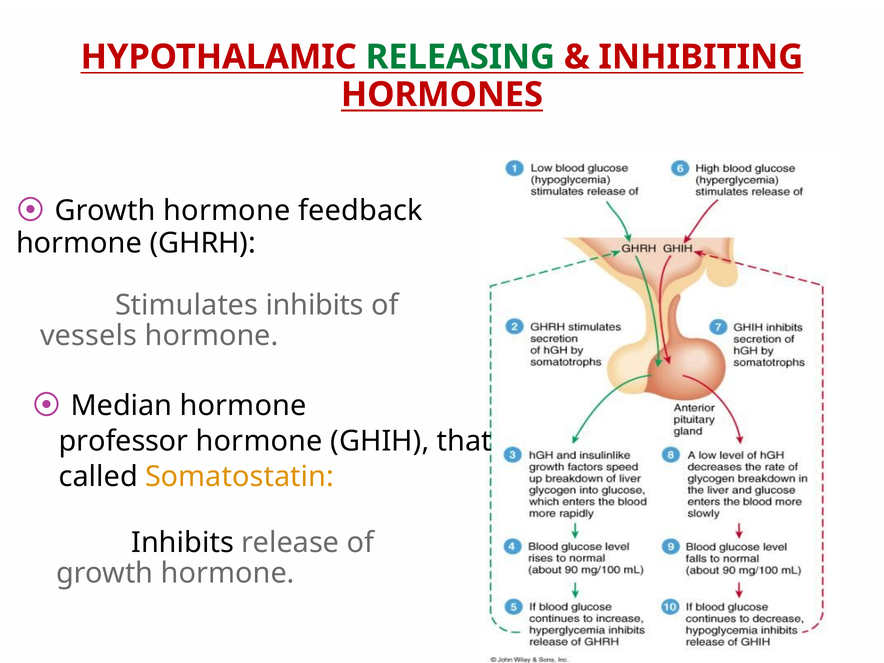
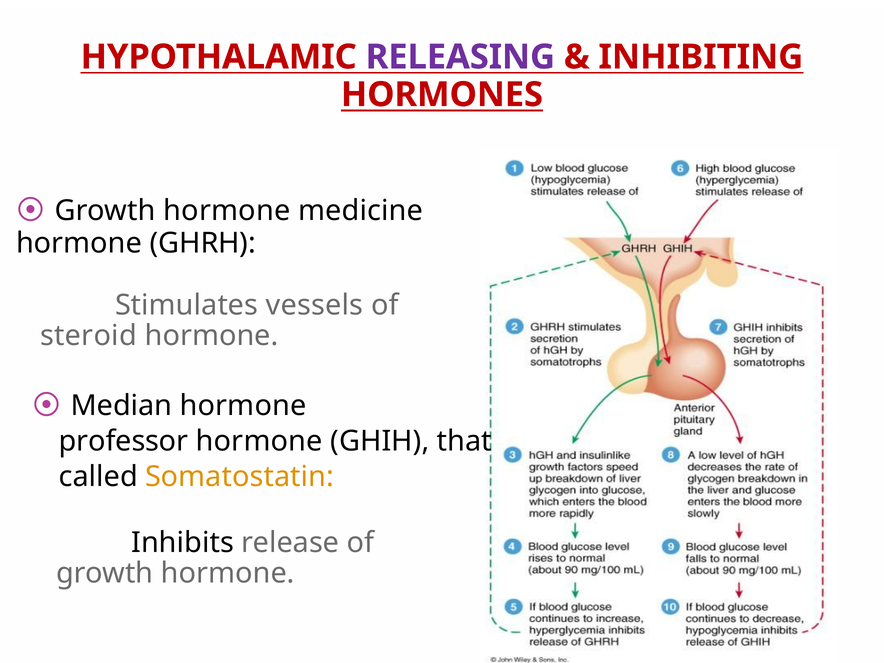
RELEASING colour: green -> purple
feedback: feedback -> medicine
Stimulates inhibits: inhibits -> vessels
vessels: vessels -> steroid
